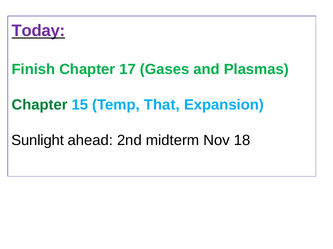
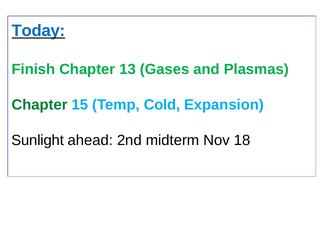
Today colour: purple -> blue
17: 17 -> 13
That: That -> Cold
